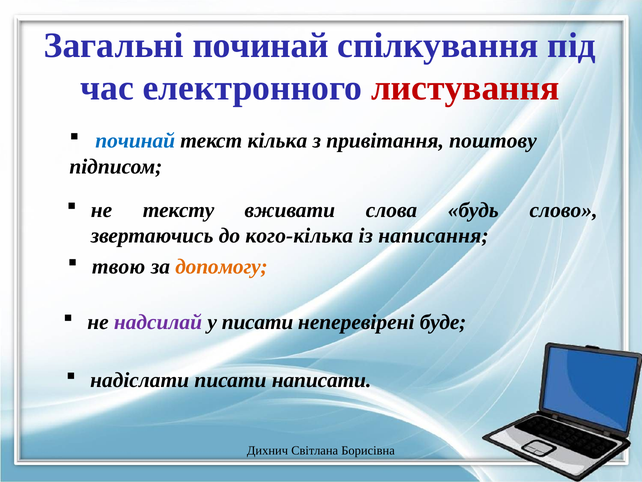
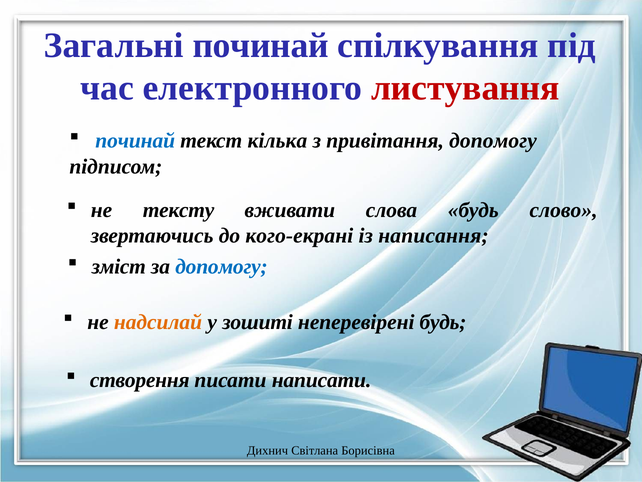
привітання поштову: поштову -> допомогу
кого-кілька: кого-кілька -> кого-екрані
твою: твою -> зміст
допомогу at (221, 266) colour: orange -> blue
надсилай colour: purple -> orange
у писати: писати -> зошиті
неперевірені буде: буде -> будь
надіслати: надіслати -> створення
